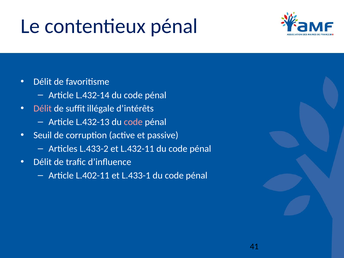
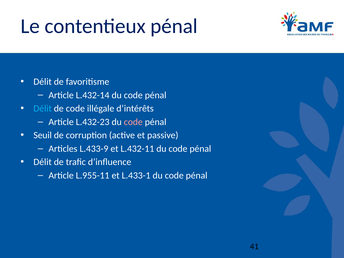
Délit at (43, 108) colour: pink -> light blue
de suffit: suffit -> code
L.432-13: L.432-13 -> L.432-23
L.433-2: L.433-2 -> L.433-9
L.402-11: L.402-11 -> L.955-11
